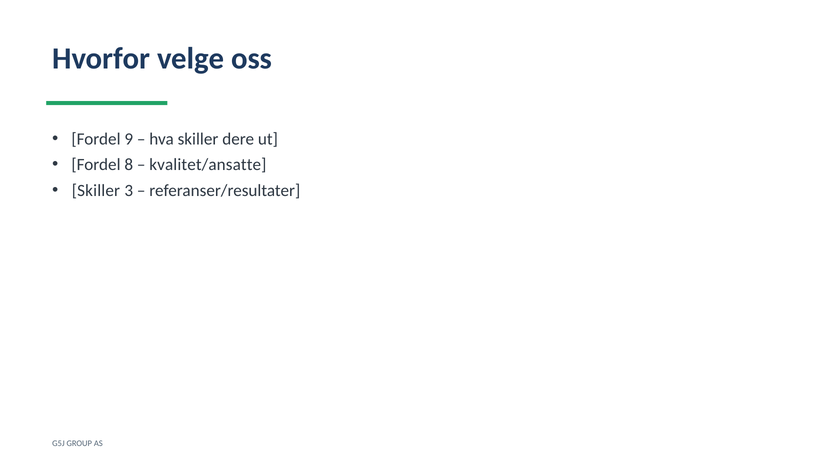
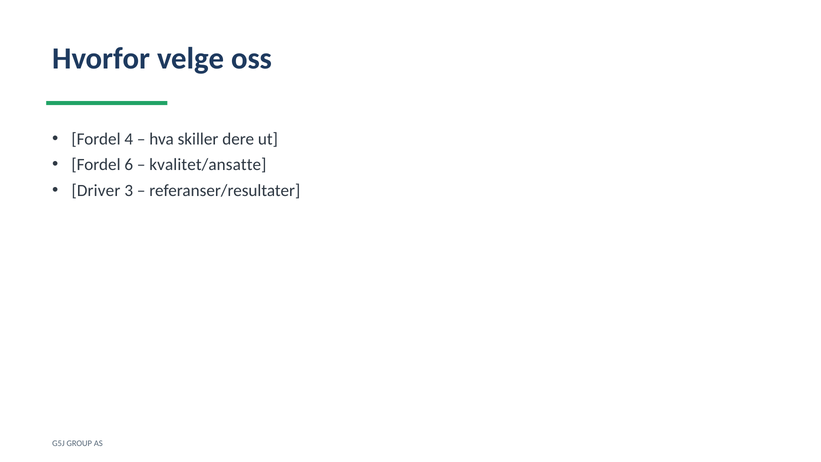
9: 9 -> 4
8: 8 -> 6
Skiller at (96, 190): Skiller -> Driver
